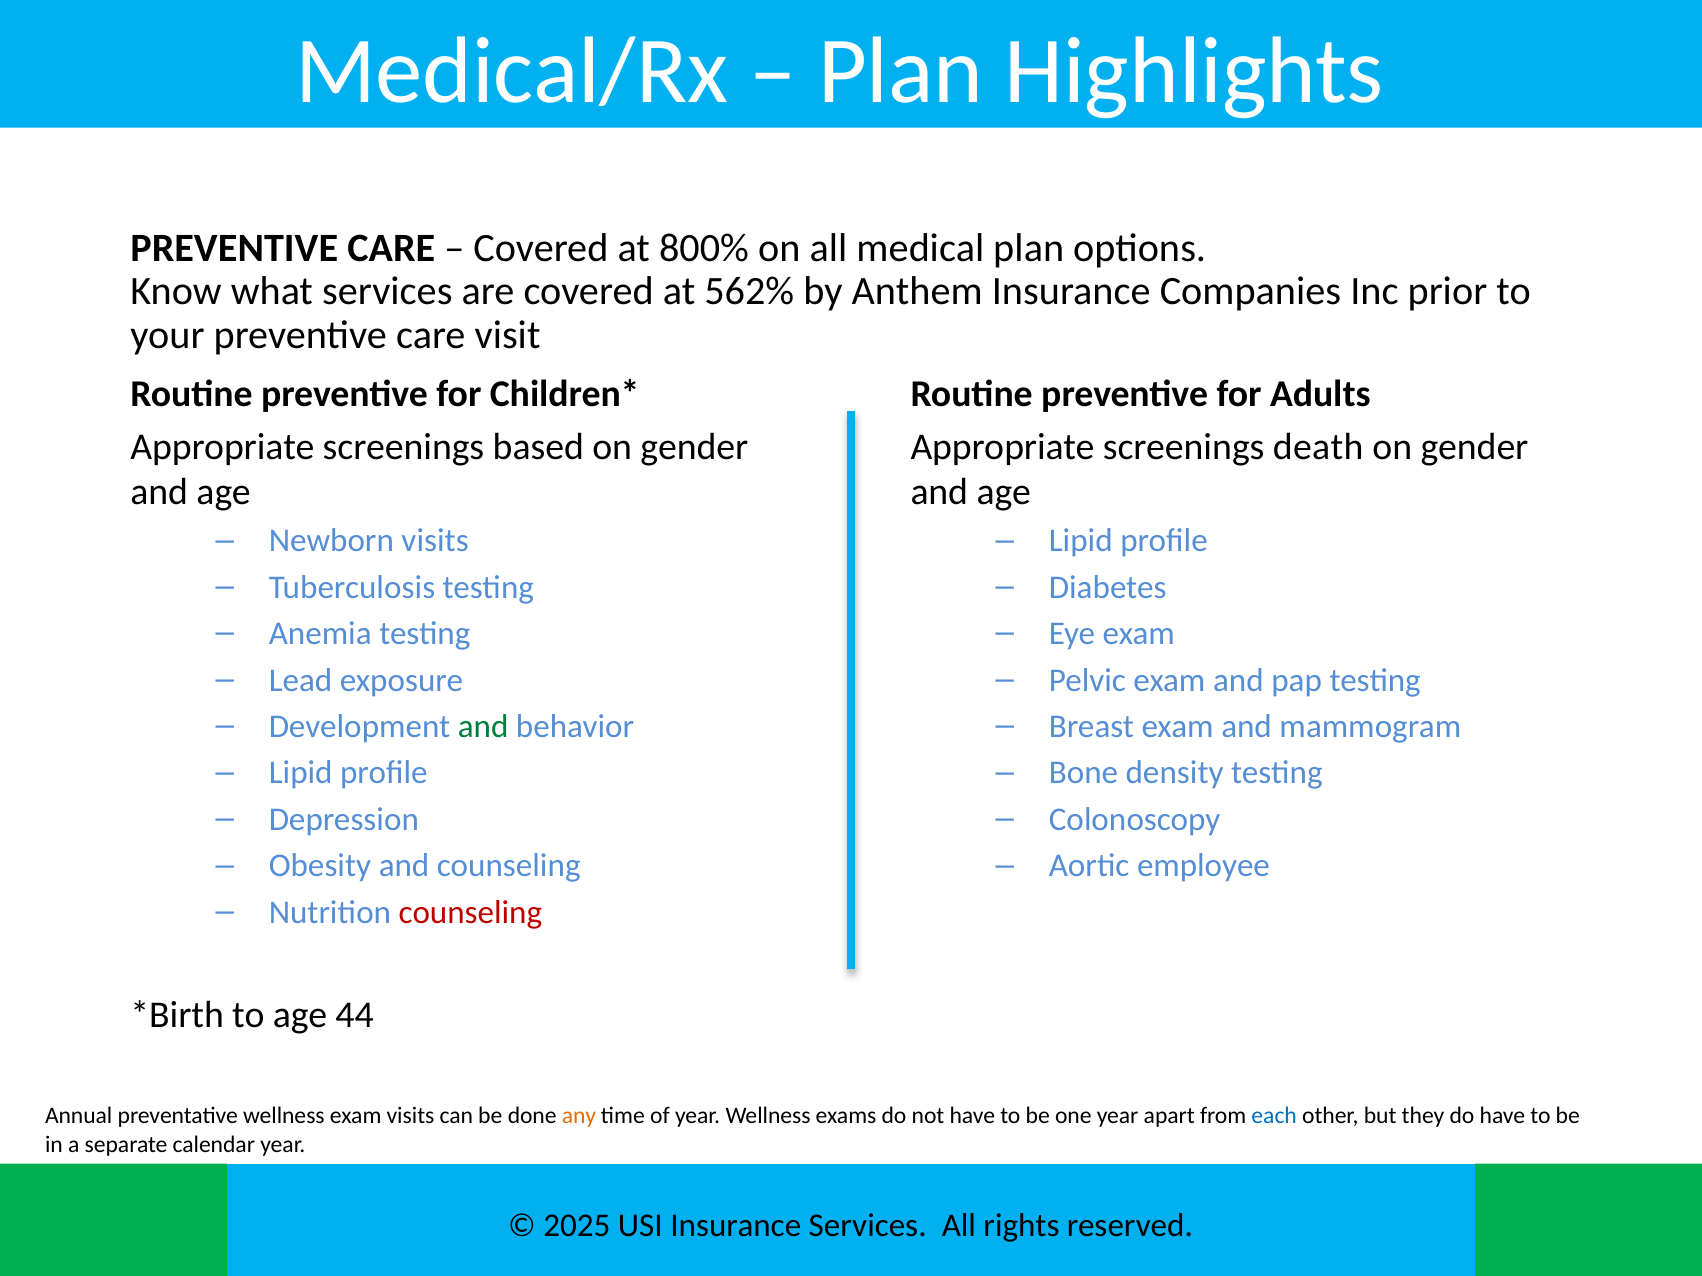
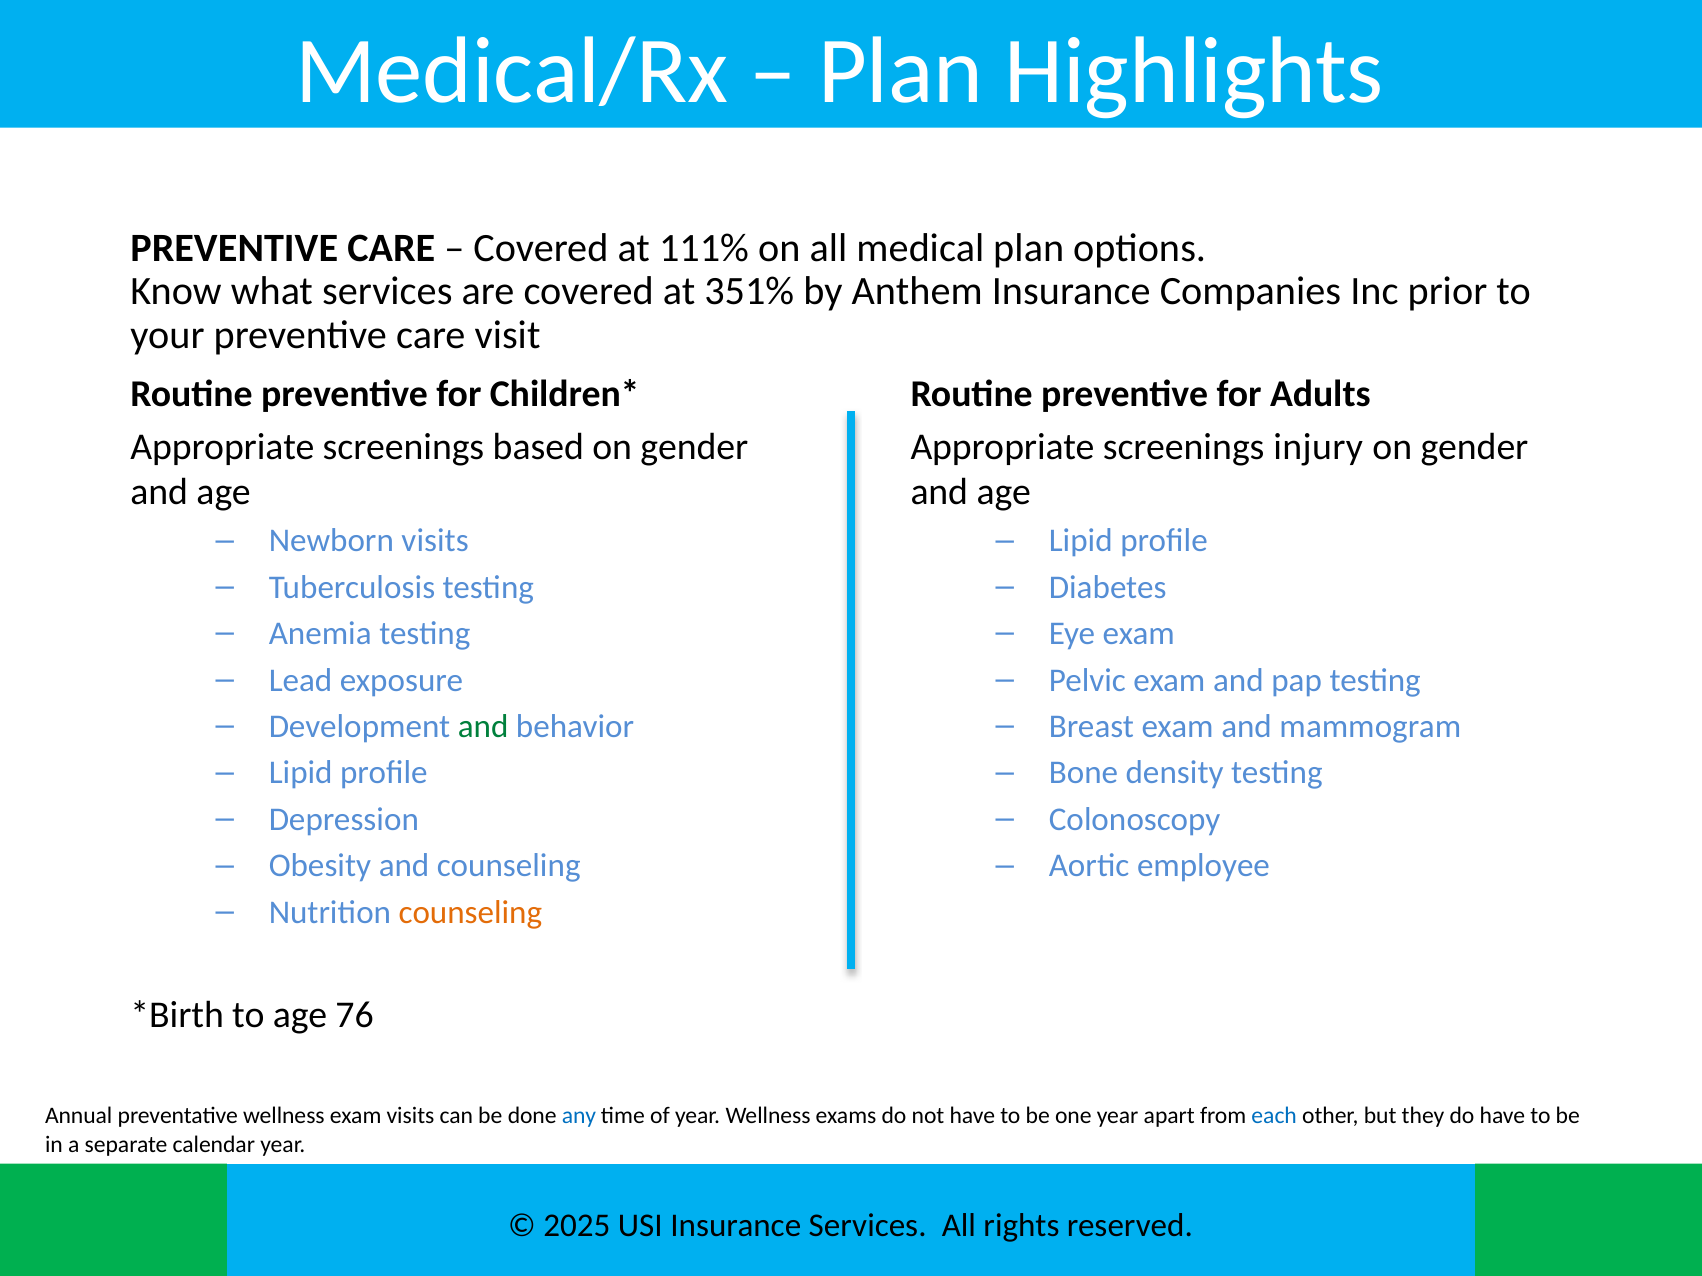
800%: 800% -> 111%
562%: 562% -> 351%
death: death -> injury
counseling at (470, 913) colour: red -> orange
44: 44 -> 76
any colour: orange -> blue
